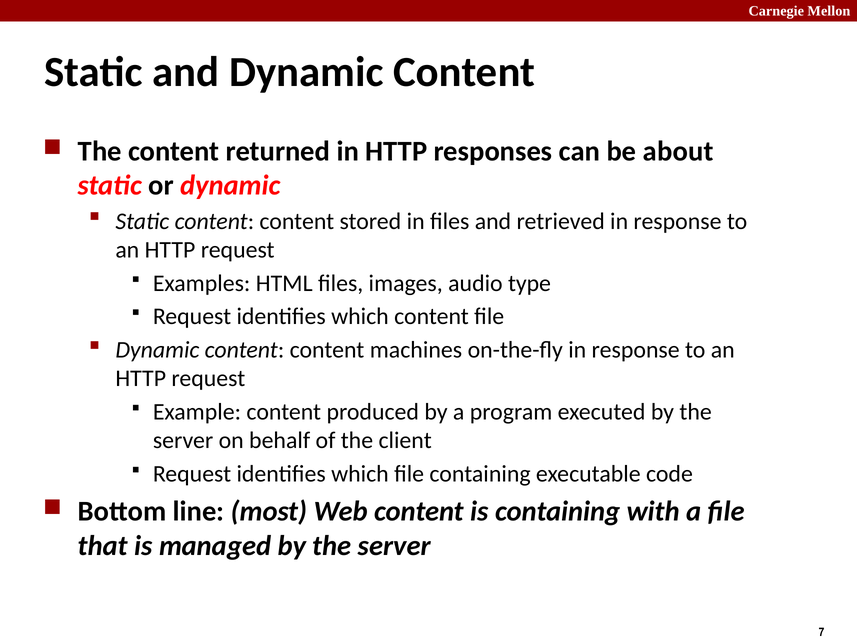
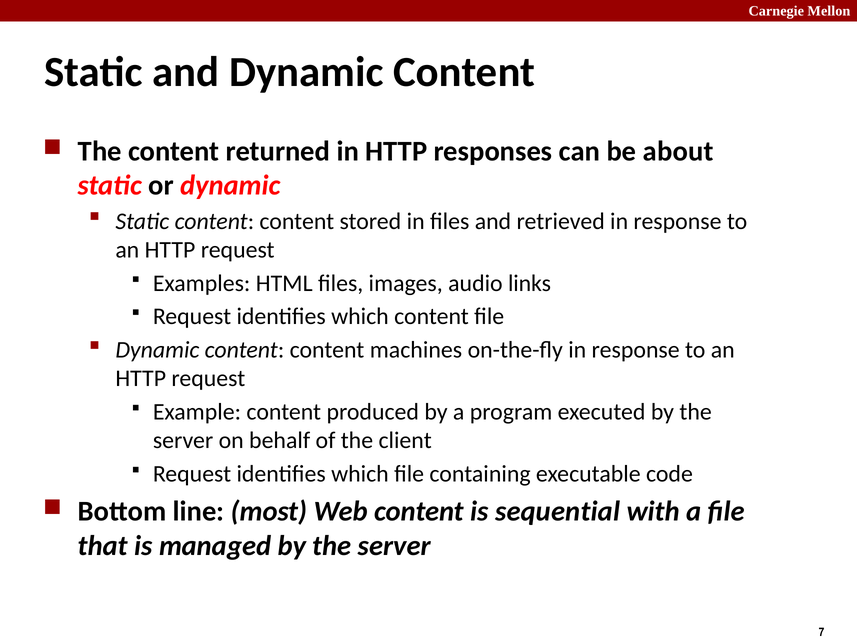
type: type -> links
is containing: containing -> sequential
